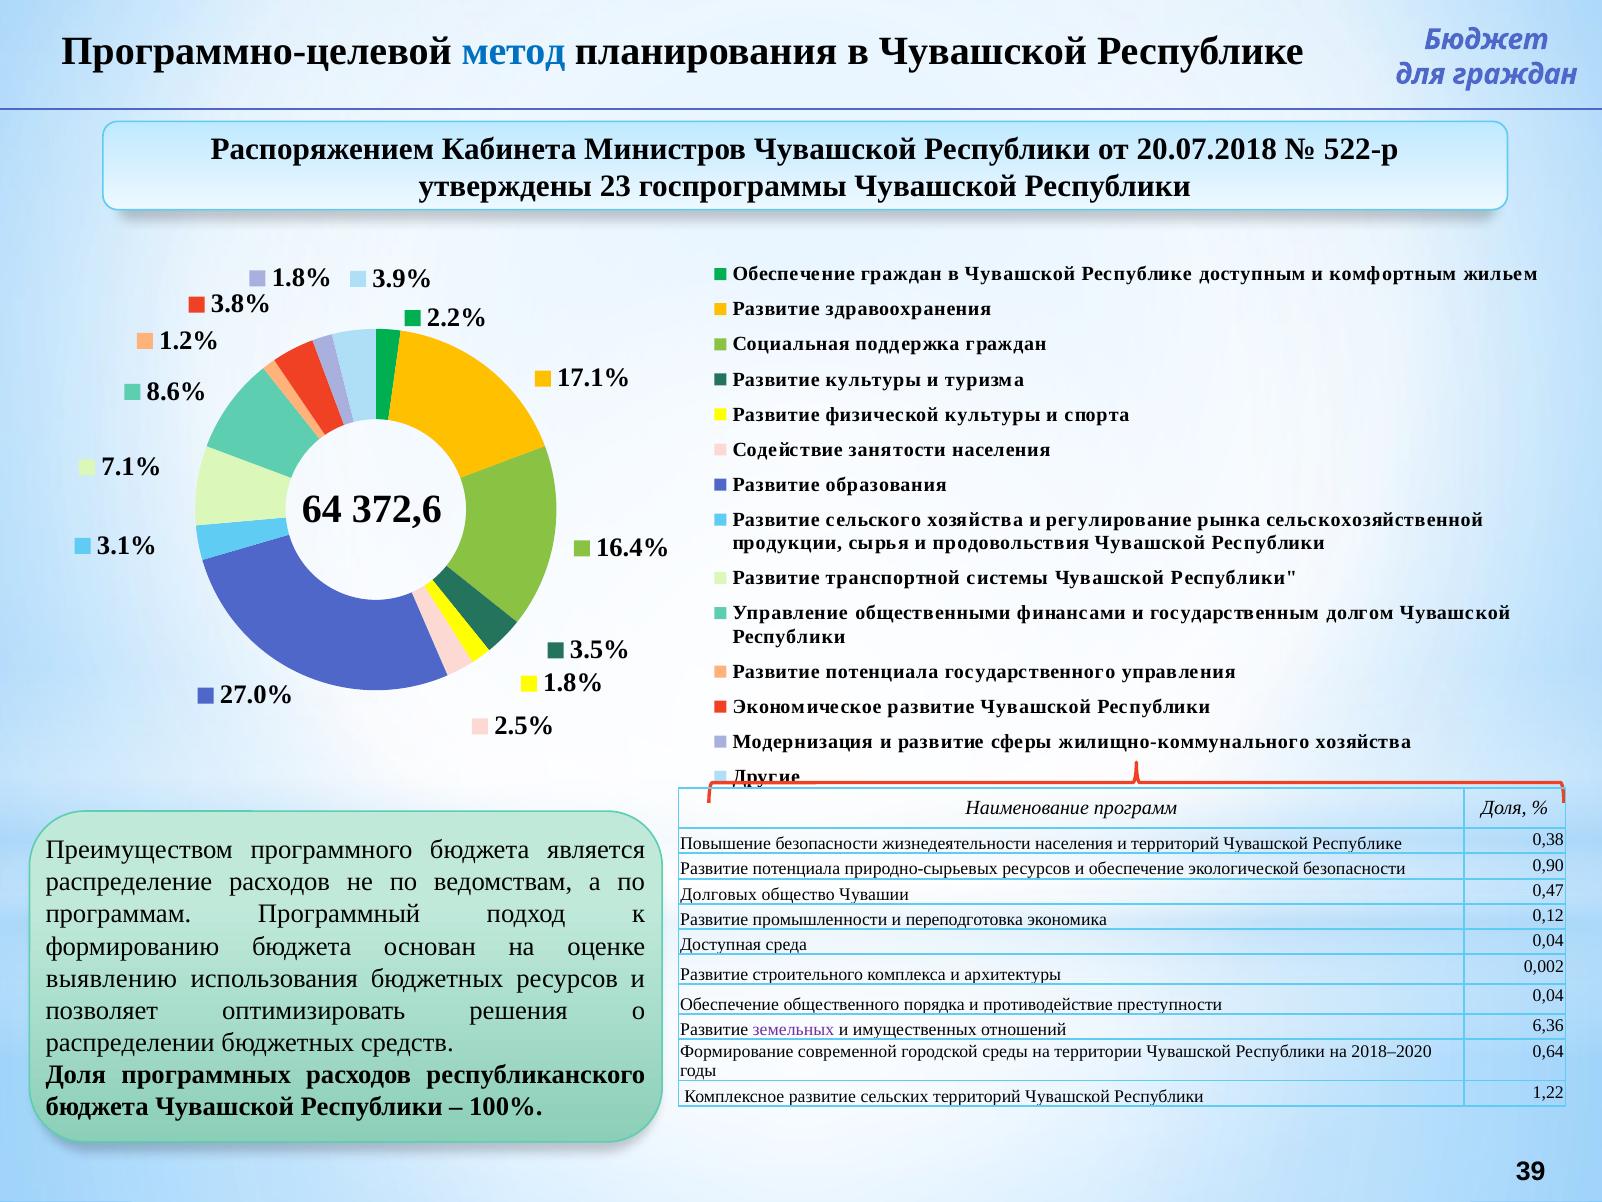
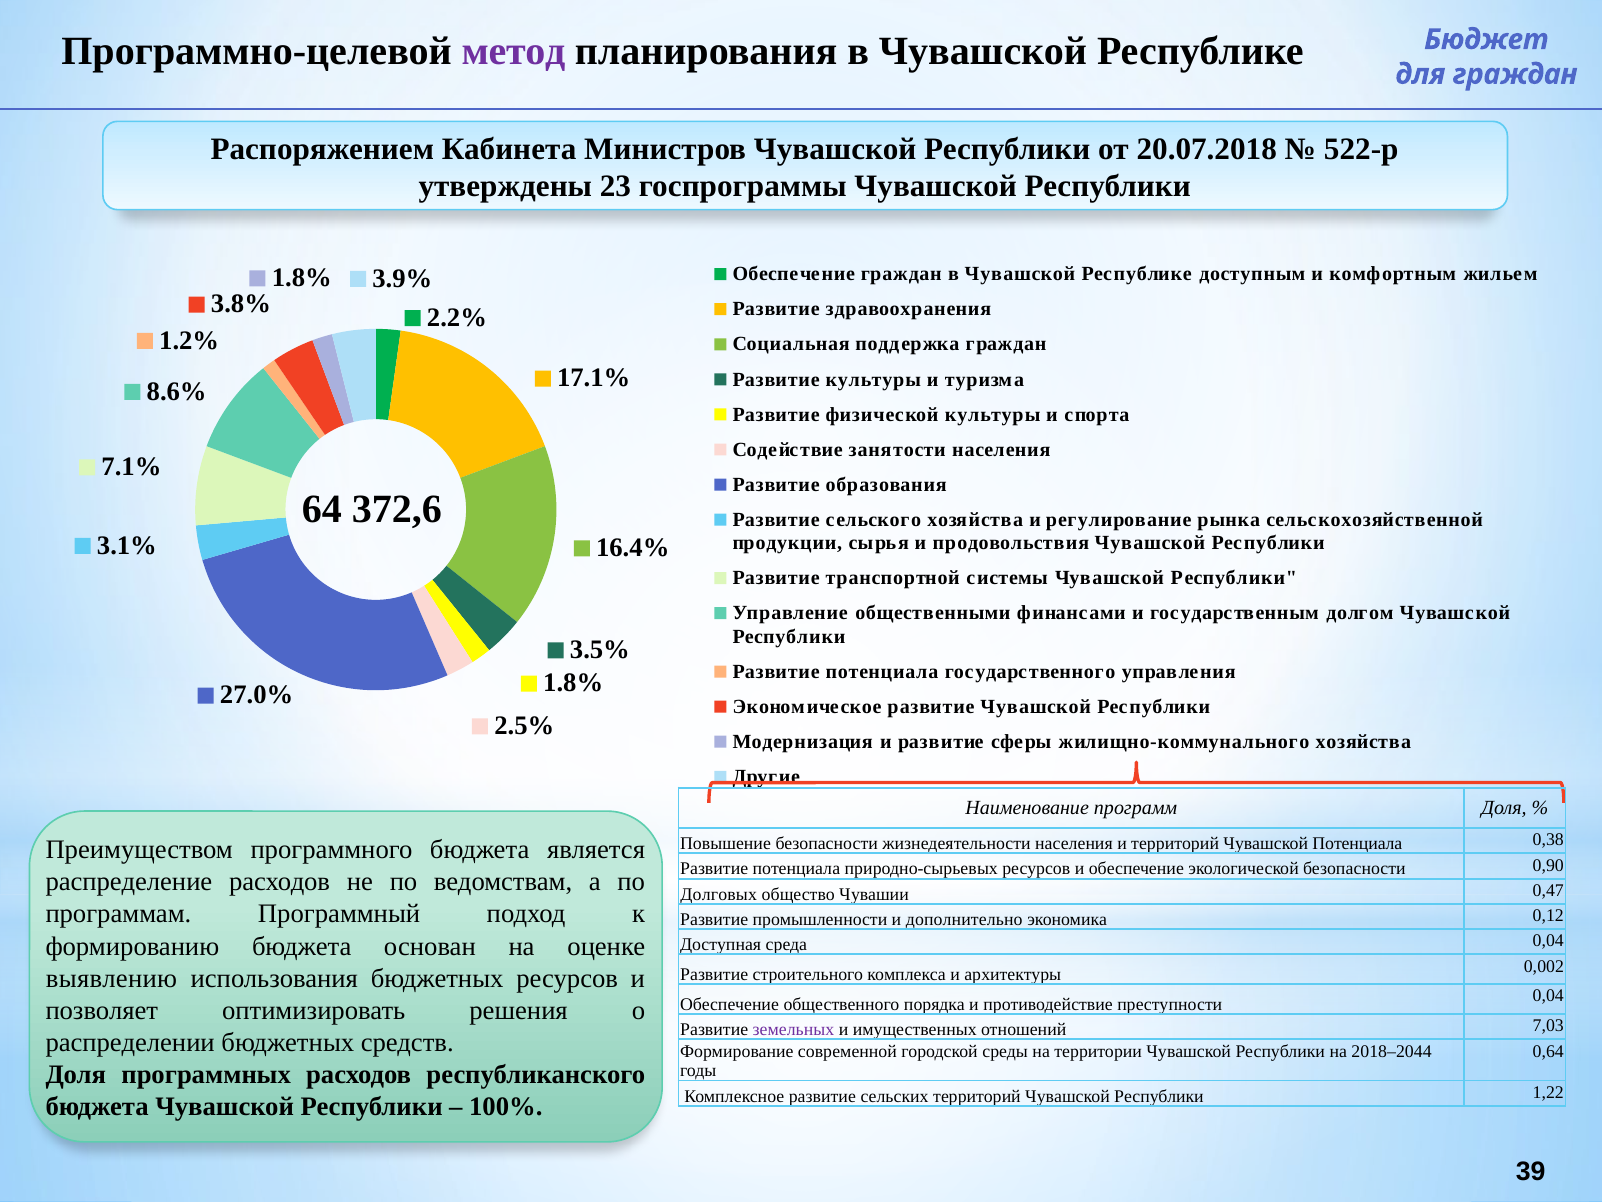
метод colour: blue -> purple
территорий Чувашской Республике: Республике -> Потенциала
переподготовка: переподготовка -> дополнительно
6,36: 6,36 -> 7,03
2018–2020: 2018–2020 -> 2018–2044
